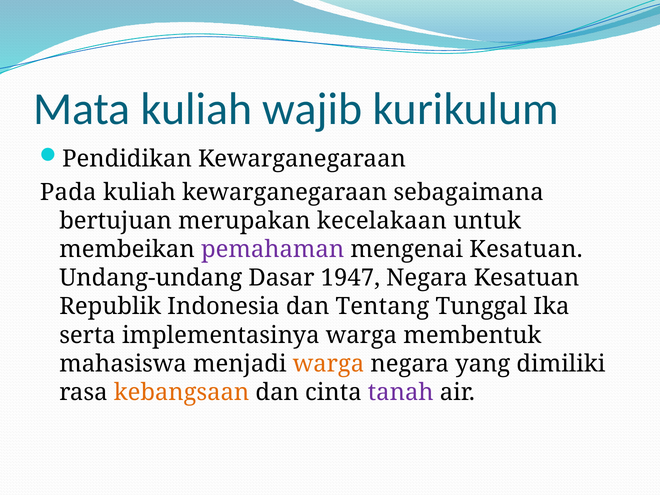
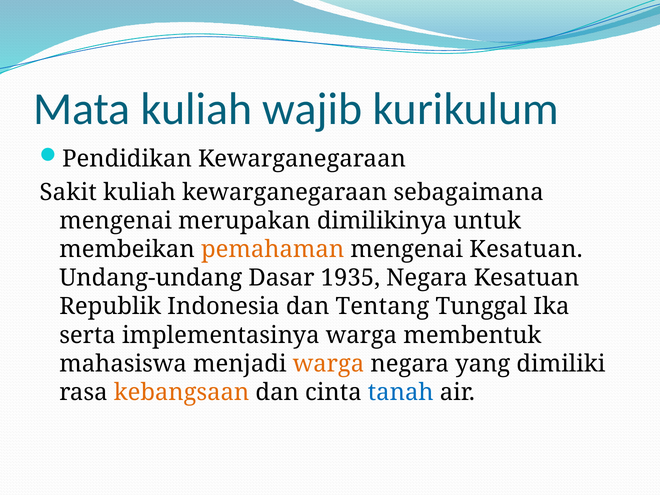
Pada: Pada -> Sakit
bertujuan at (116, 221): bertujuan -> mengenai
kecelakaan: kecelakaan -> dimilikinya
pemahaman colour: purple -> orange
1947: 1947 -> 1935
tanah colour: purple -> blue
